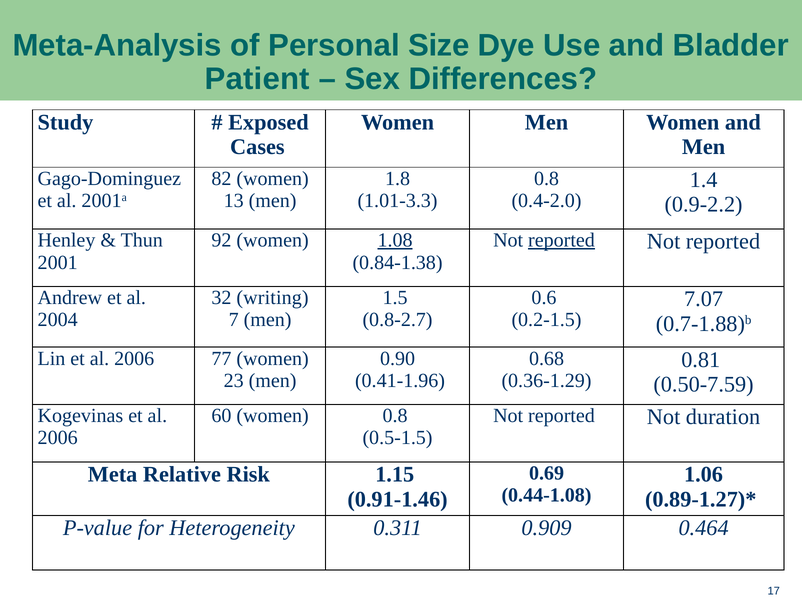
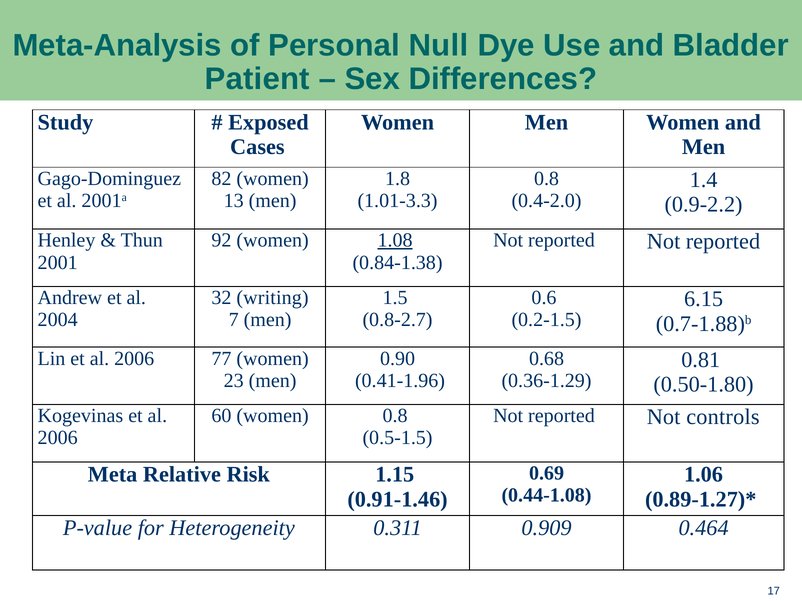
Size: Size -> Null
reported at (561, 240) underline: present -> none
7.07: 7.07 -> 6.15
0.50-7.59: 0.50-7.59 -> 0.50-1.80
duration: duration -> controls
